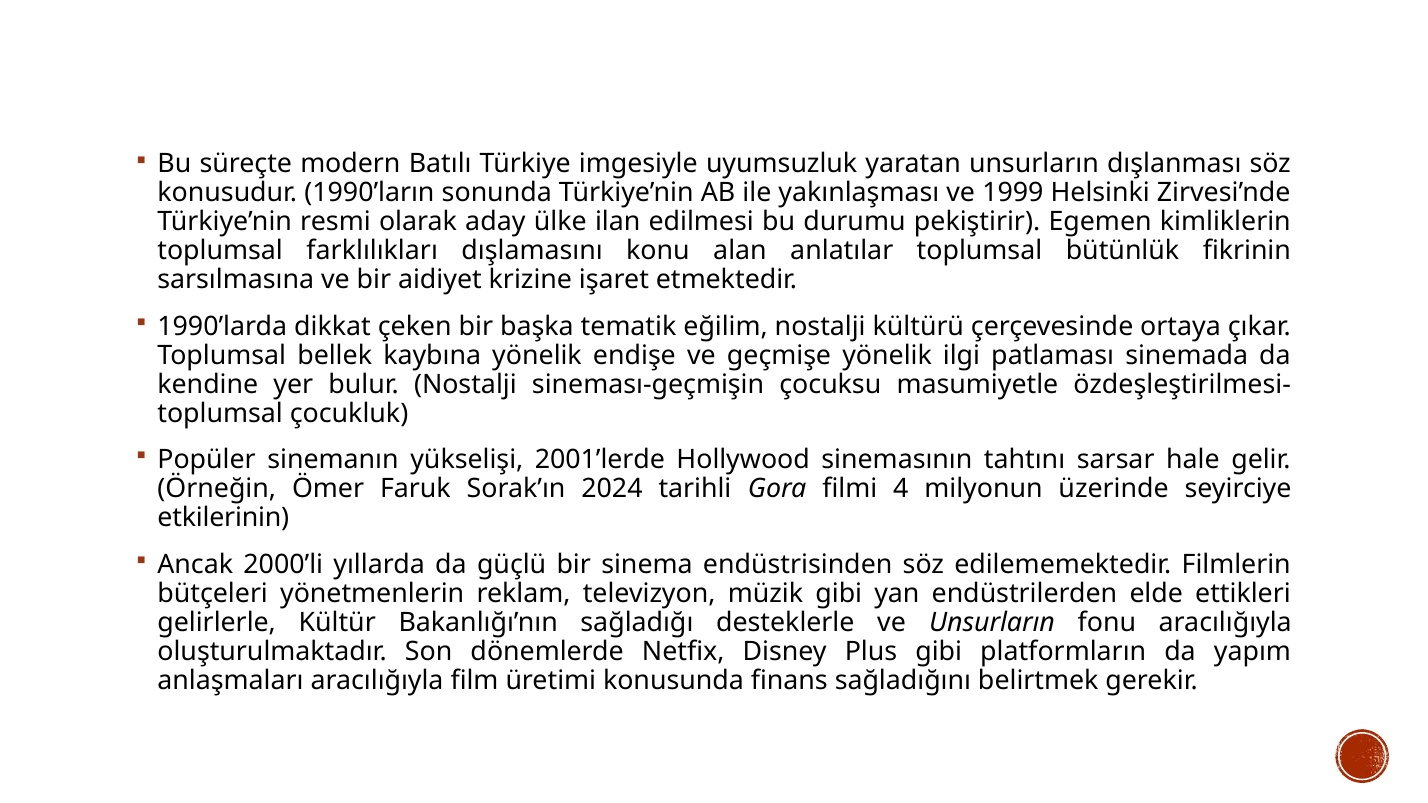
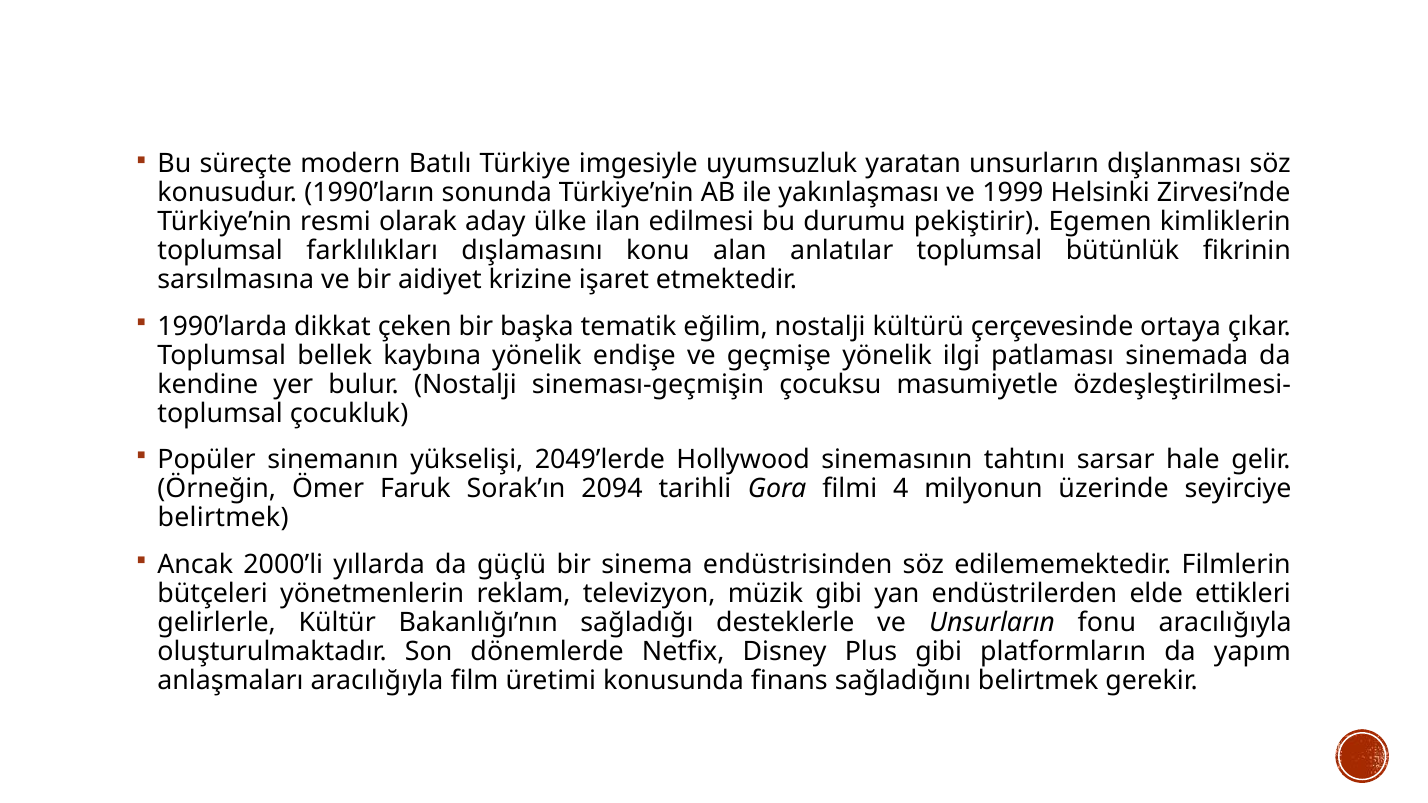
2001’lerde: 2001’lerde -> 2049’lerde
2024: 2024 -> 2094
etkilerinin at (223, 518): etkilerinin -> belirtmek
